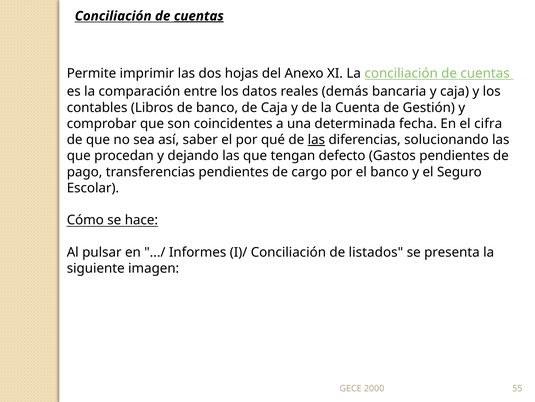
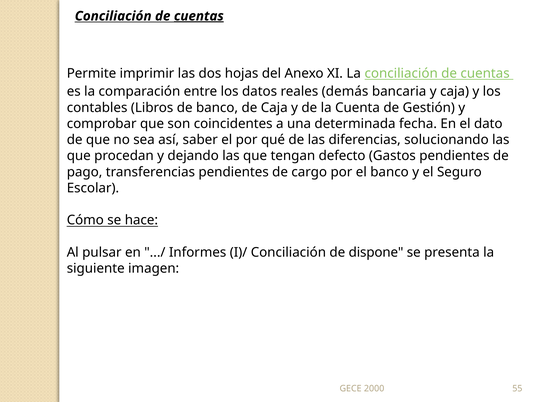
cifra: cifra -> dato
las at (316, 140) underline: present -> none
listados: listados -> dispone
